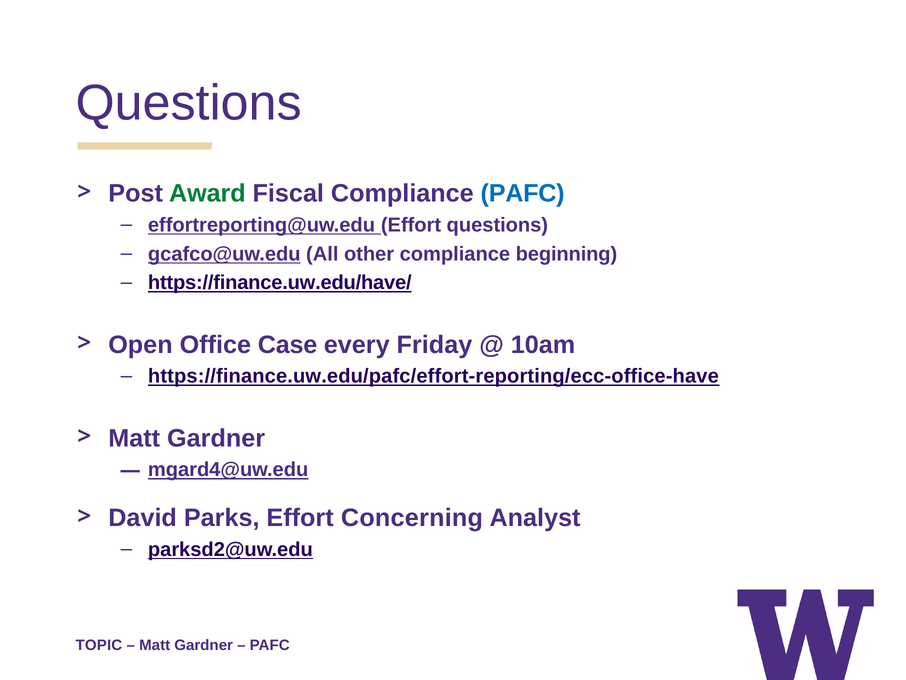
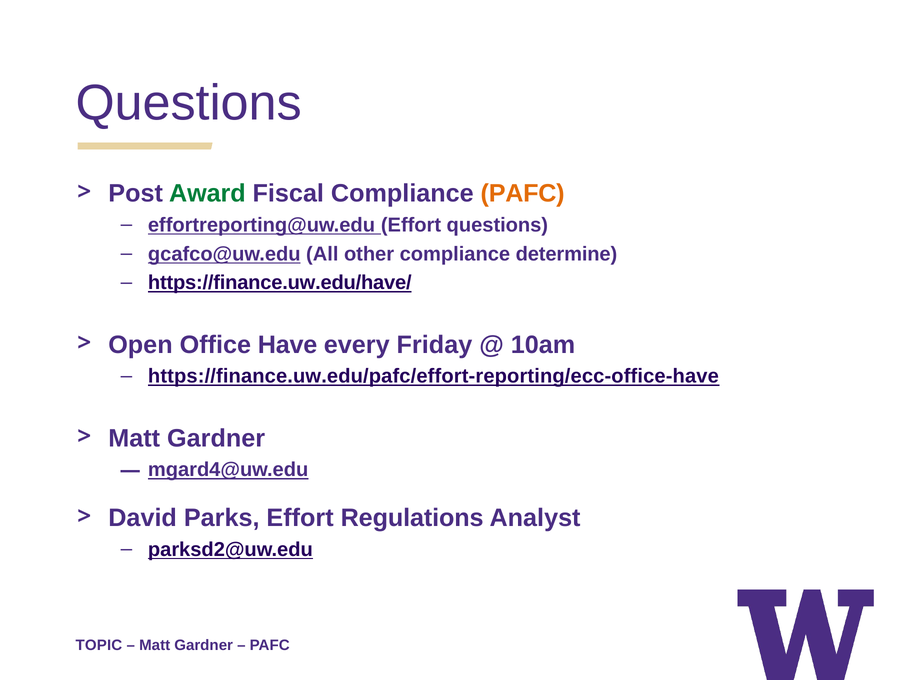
PAFC at (523, 193) colour: blue -> orange
beginning: beginning -> determine
Case: Case -> Have
Concerning: Concerning -> Regulations
